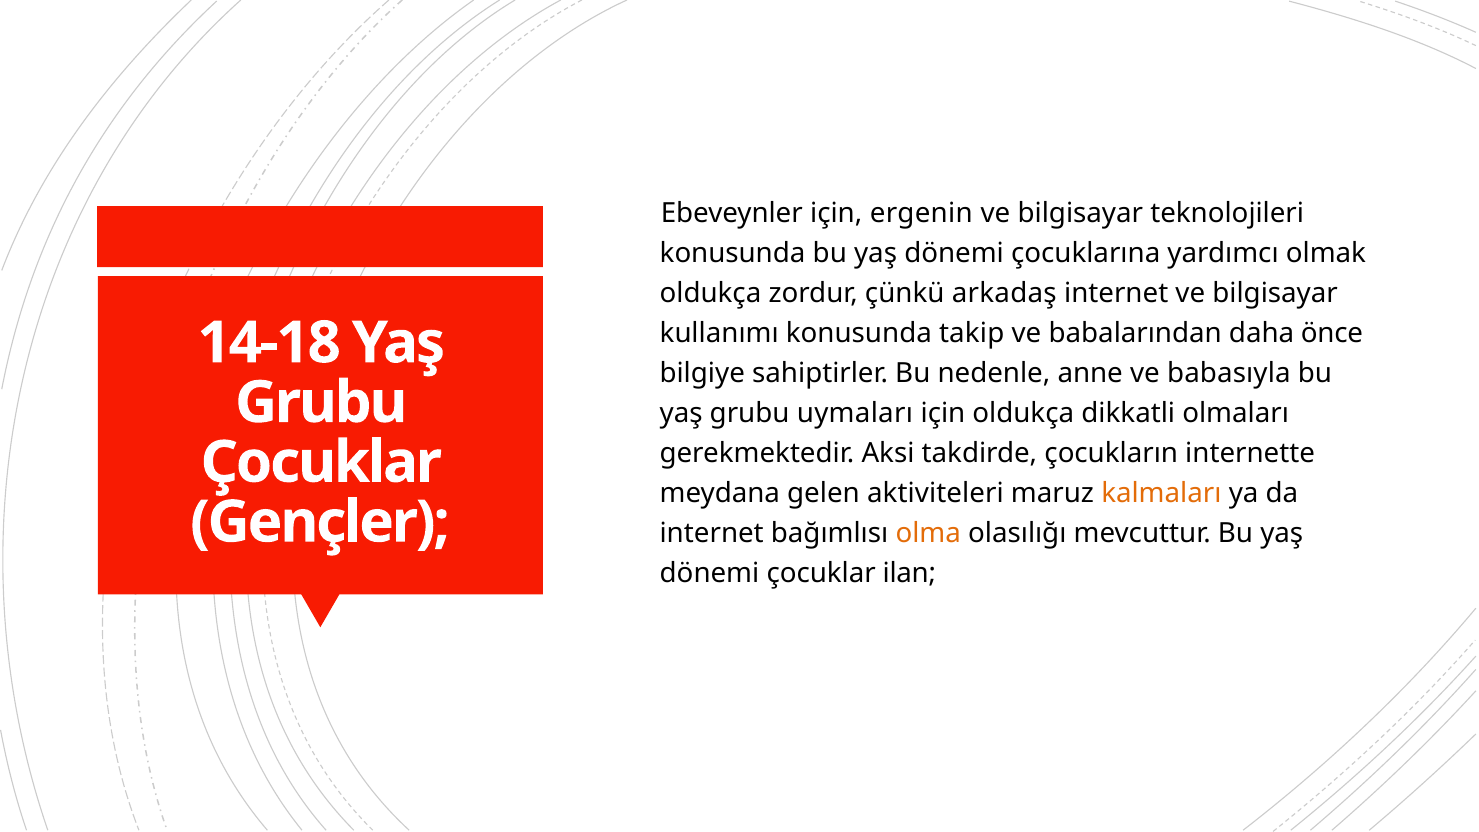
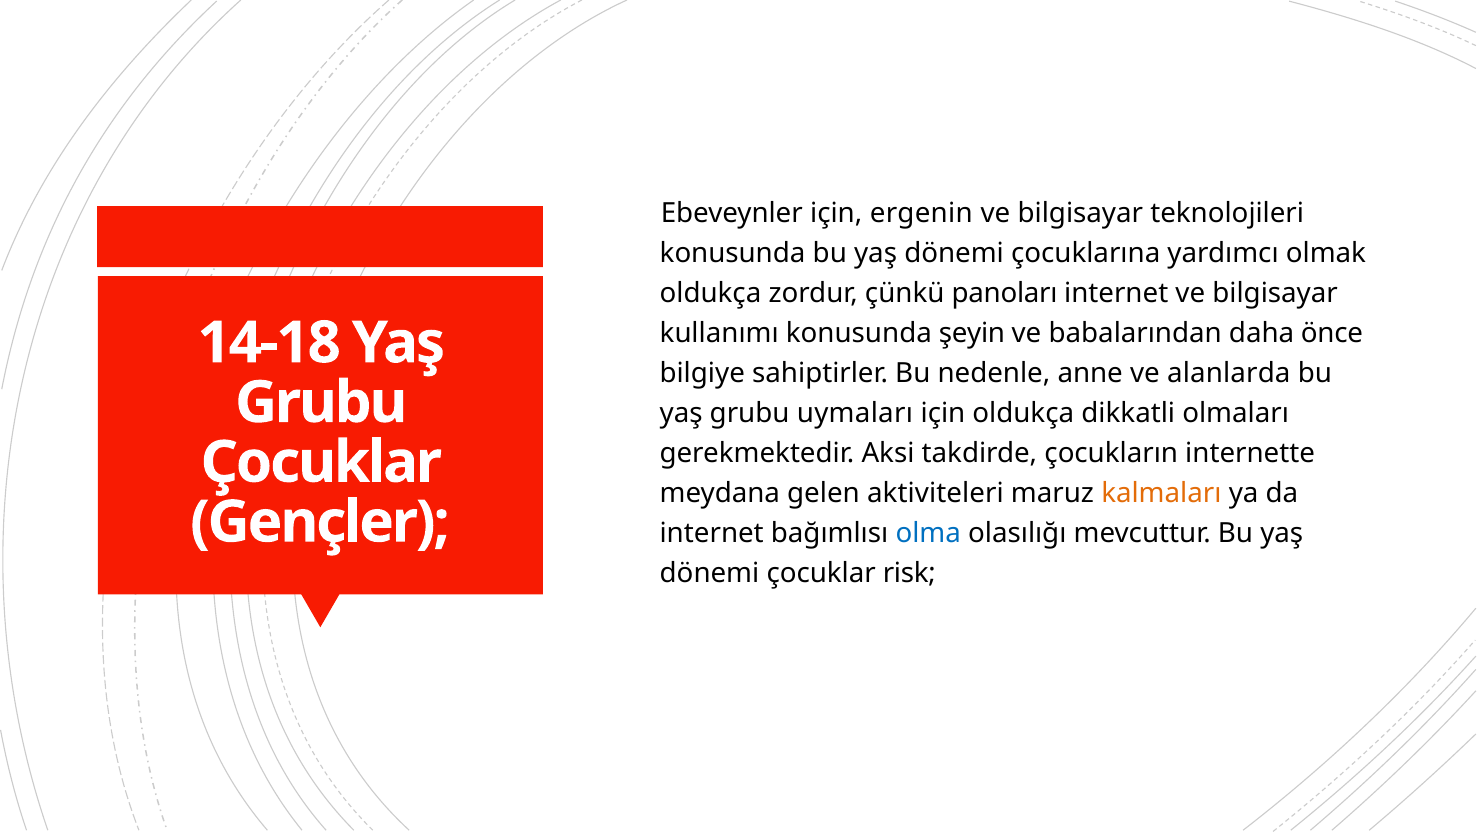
arkadaş: arkadaş -> panoları
takip: takip -> şeyin
babasıyla: babasıyla -> alanlarda
olma colour: orange -> blue
ilan: ilan -> risk
